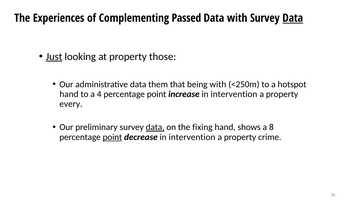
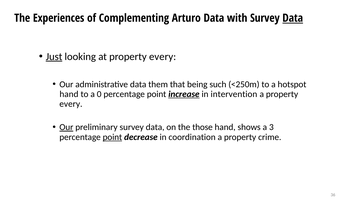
Passed: Passed -> Arturo
at property those: those -> every
being with: with -> such
4: 4 -> 0
increase underline: none -> present
Our at (66, 127) underline: none -> present
data at (155, 127) underline: present -> none
fixing: fixing -> those
8: 8 -> 3
decrease in intervention: intervention -> coordination
